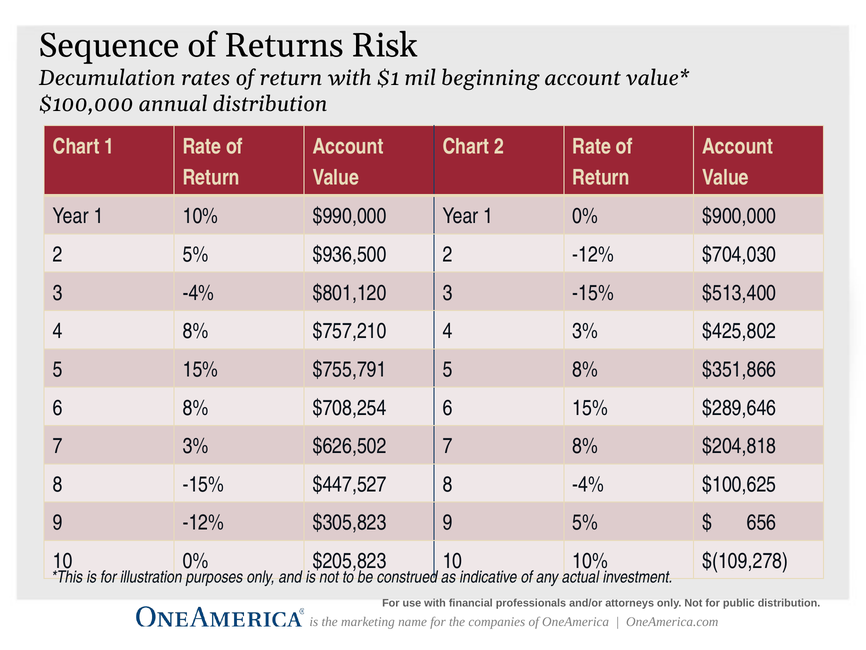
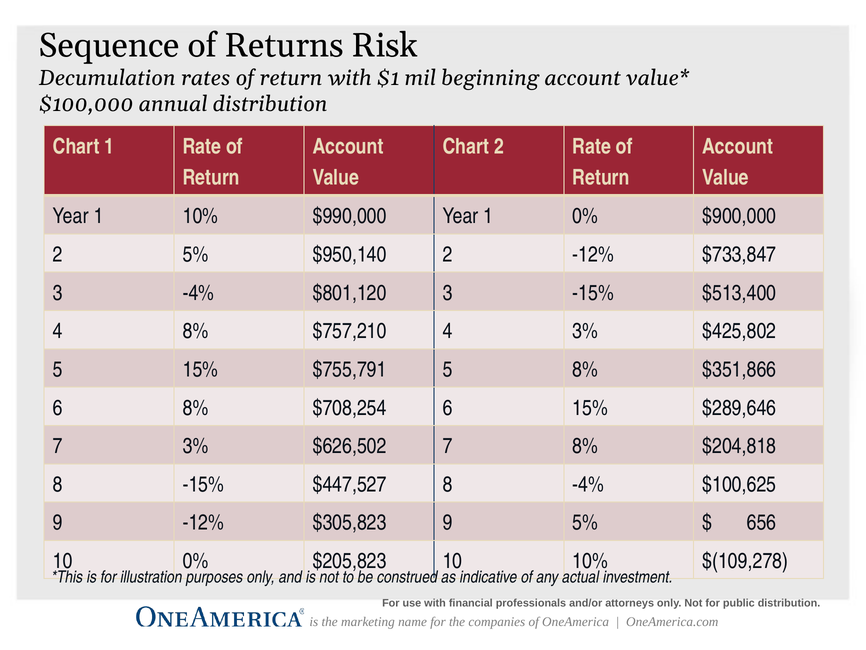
$936,500: $936,500 -> $950,140
$704,030: $704,030 -> $733,847
